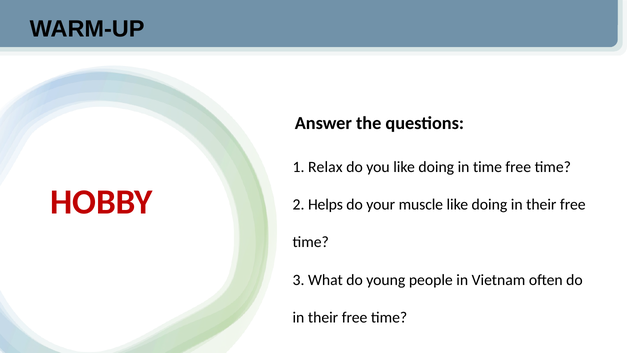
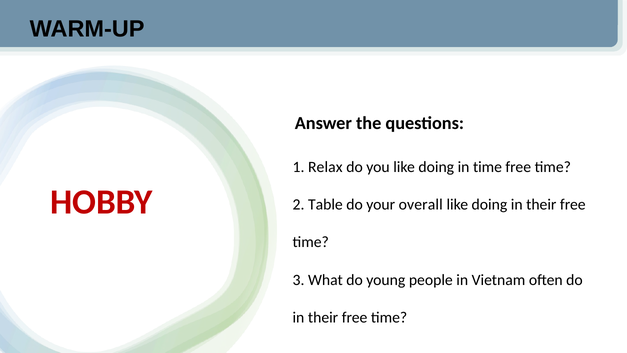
Helps: Helps -> Table
muscle: muscle -> overall
